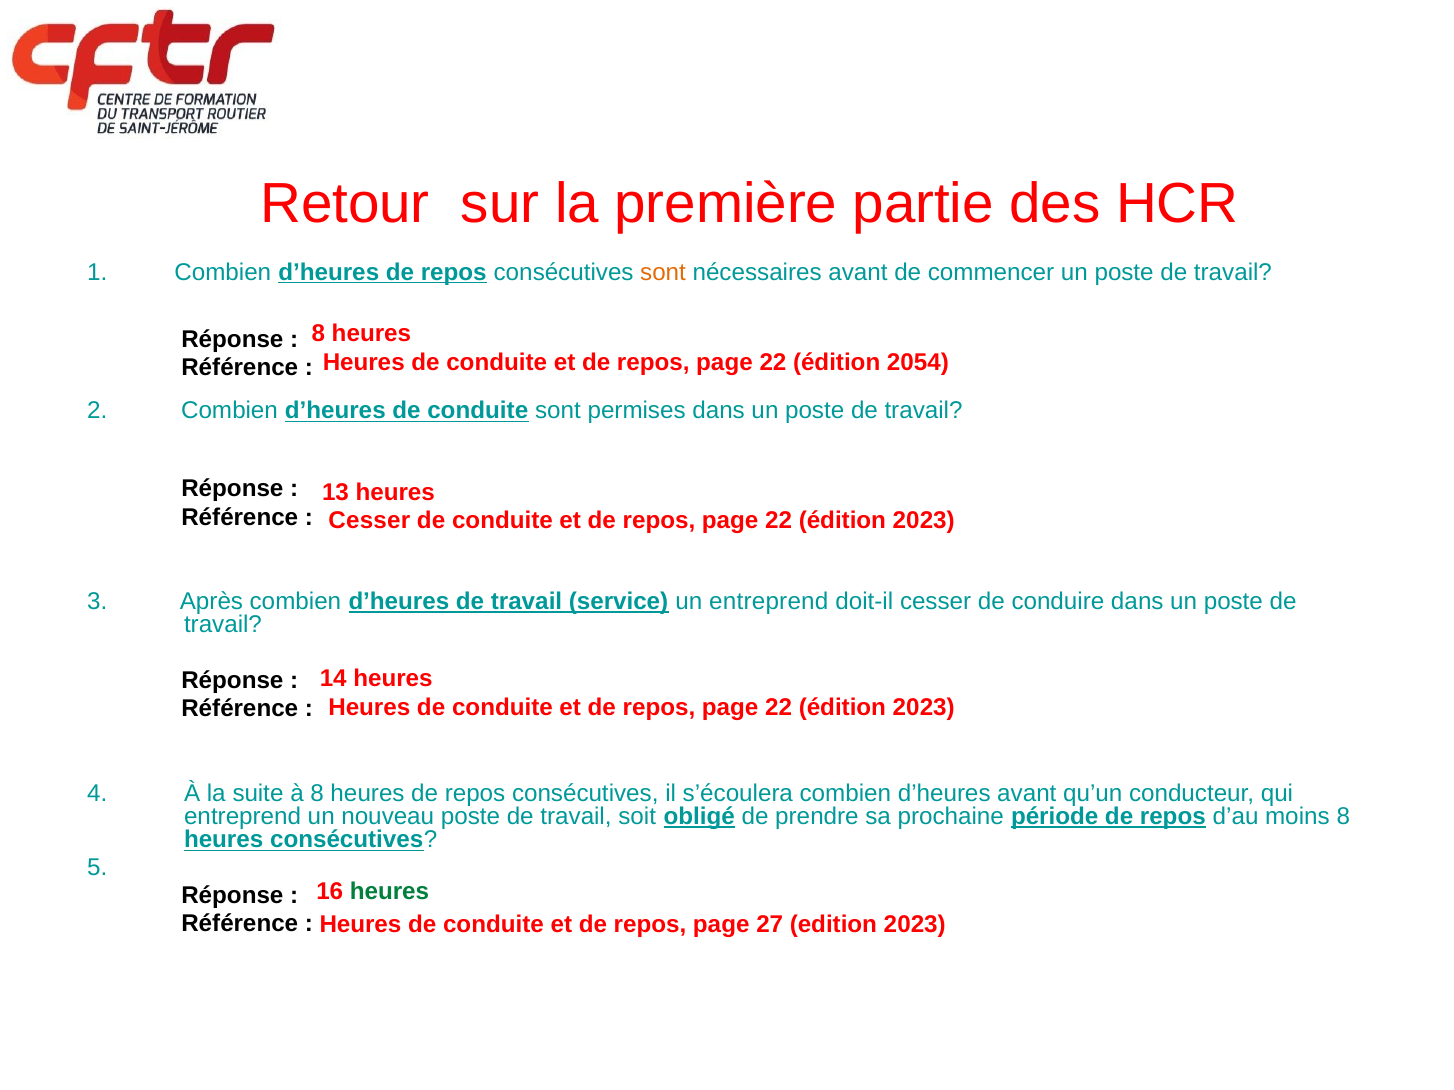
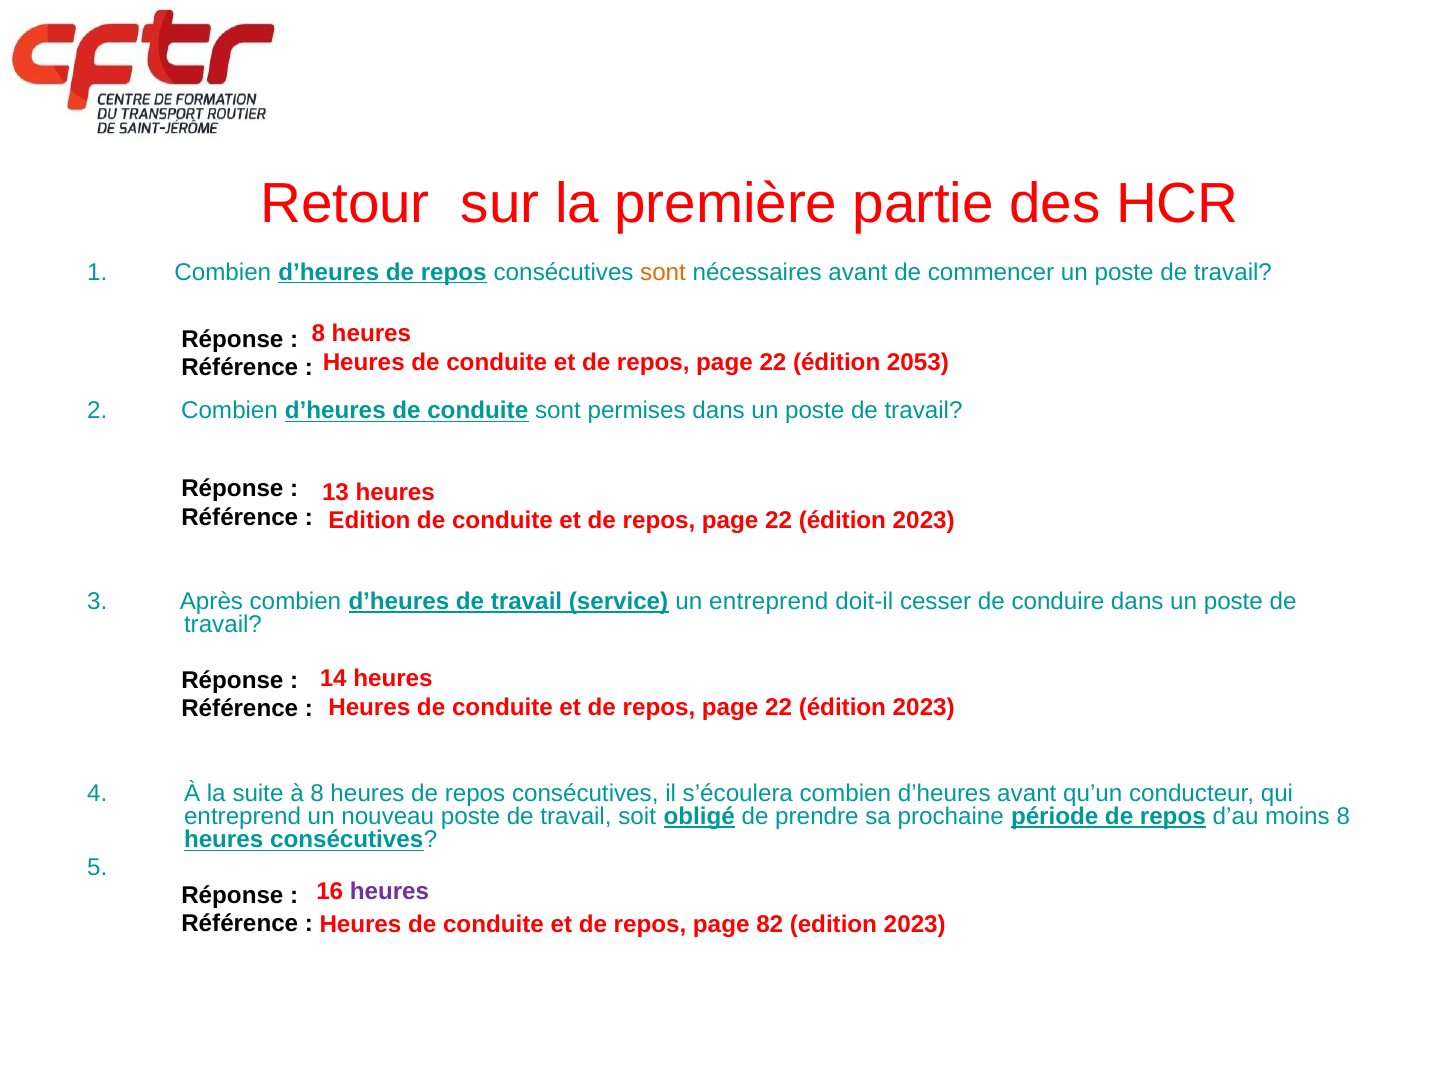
2054: 2054 -> 2053
Cesser at (369, 521): Cesser -> Edition
heures at (390, 892) colour: green -> purple
27: 27 -> 82
